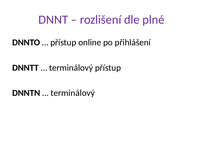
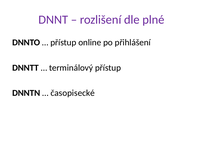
terminálový at (73, 93): terminálový -> časopisecké
